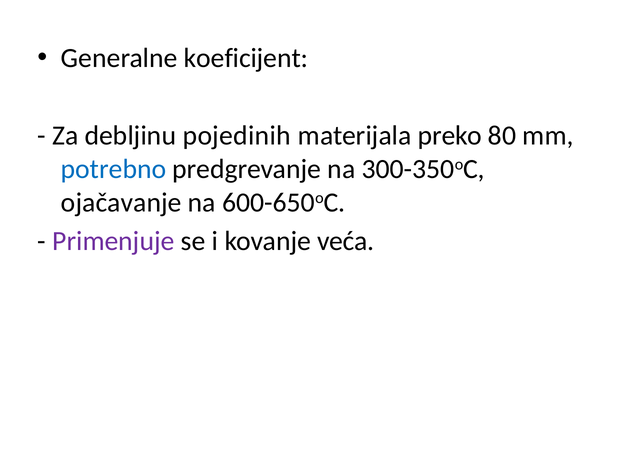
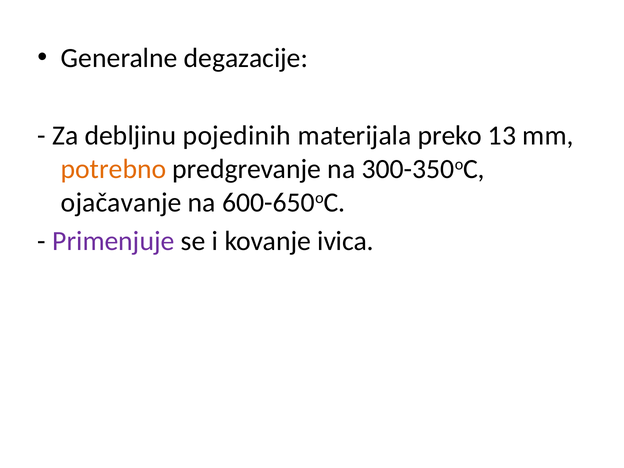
koeficijent: koeficijent -> degazacije
80: 80 -> 13
potrebno colour: blue -> orange
veća: veća -> ivica
